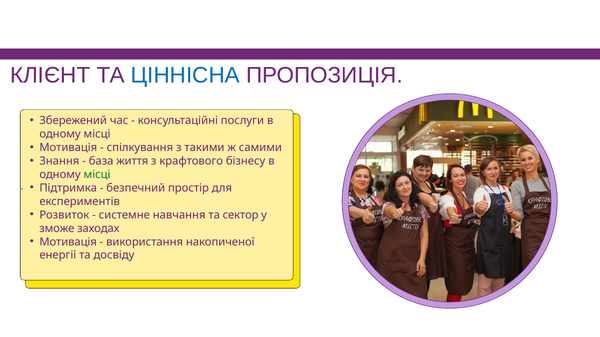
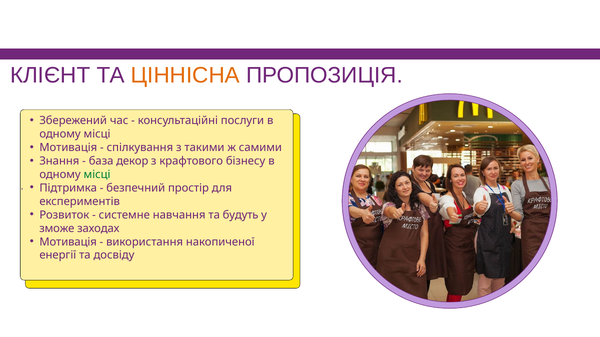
ЦІННІСНА colour: blue -> orange
життя: життя -> декор
сектор: сектор -> будуть
